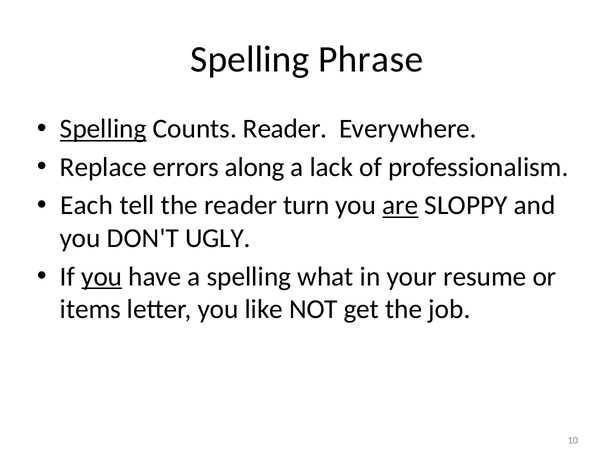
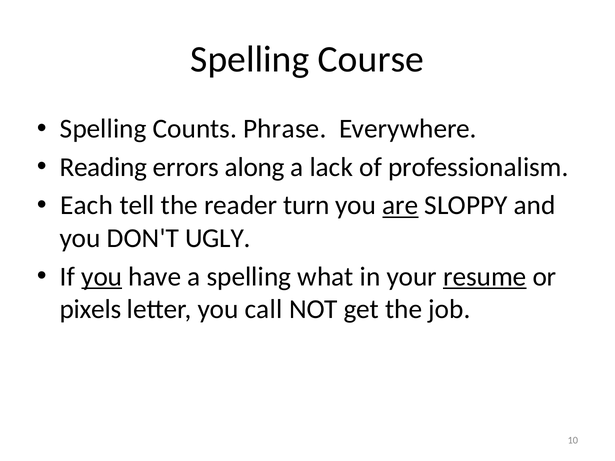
Phrase: Phrase -> Course
Spelling at (103, 129) underline: present -> none
Counts Reader: Reader -> Phrase
Replace: Replace -> Reading
resume underline: none -> present
items: items -> pixels
like: like -> call
